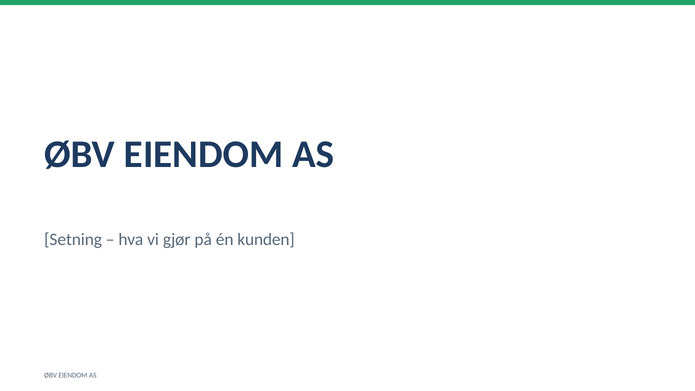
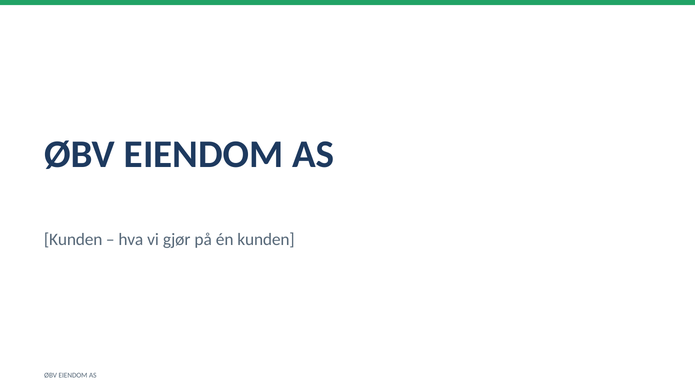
Setning at (73, 239): Setning -> Kunden
